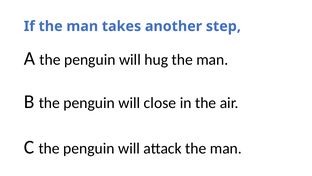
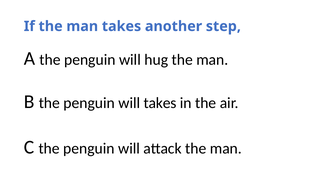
will close: close -> takes
